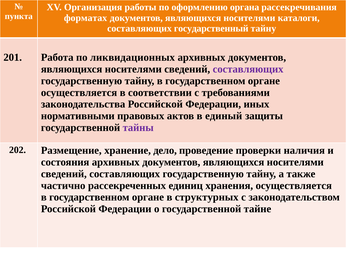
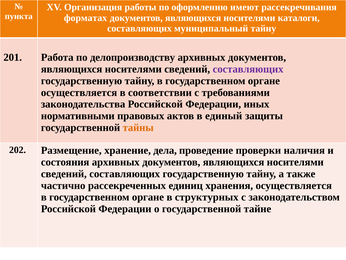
органа: органа -> имеют
государственный: государственный -> муниципальный
ликвидационных: ликвидационных -> делопроизводству
тайны colour: purple -> orange
дело: дело -> дела
